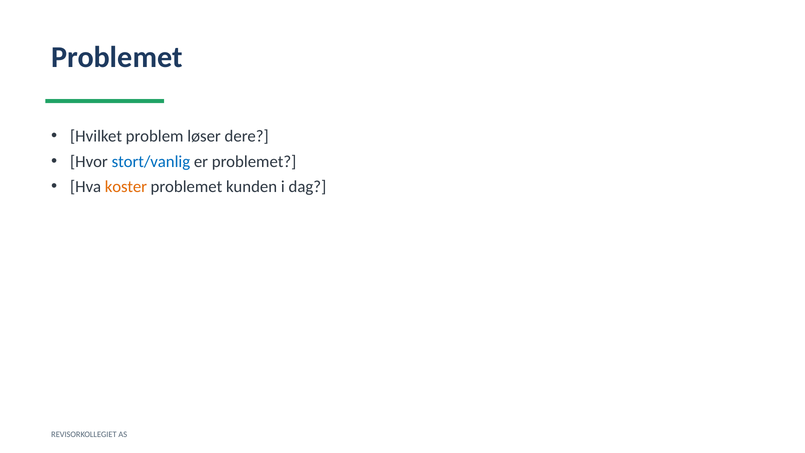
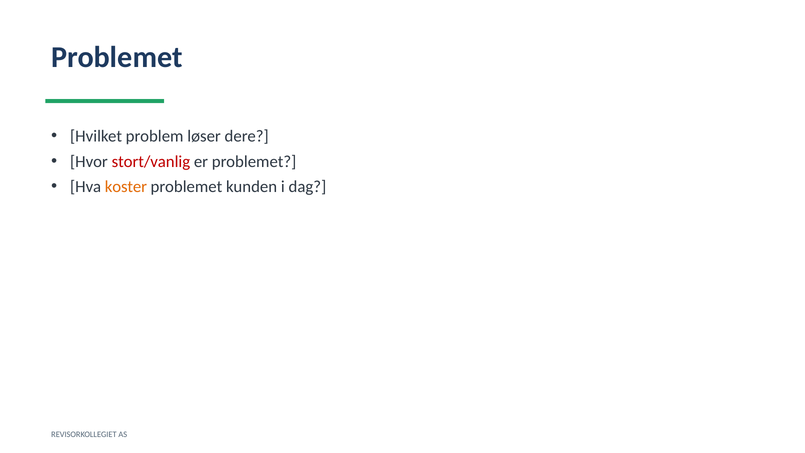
stort/vanlig colour: blue -> red
